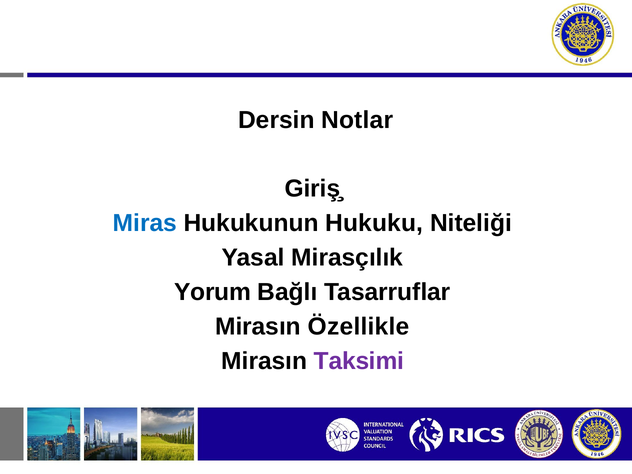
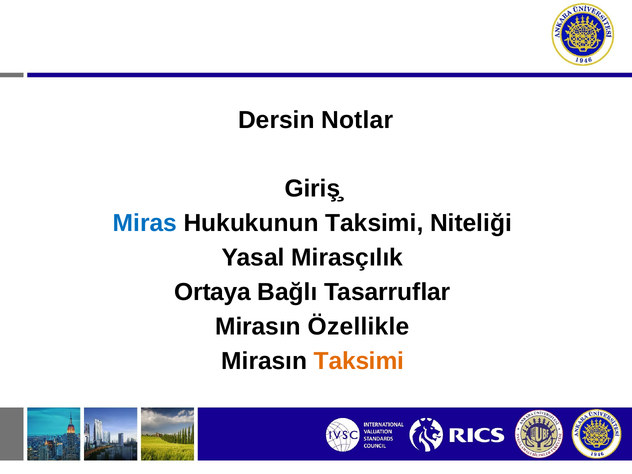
Hukukunun Hukuku: Hukuku -> Taksimi
Yorum: Yorum -> Ortaya
Taksimi at (359, 361) colour: purple -> orange
